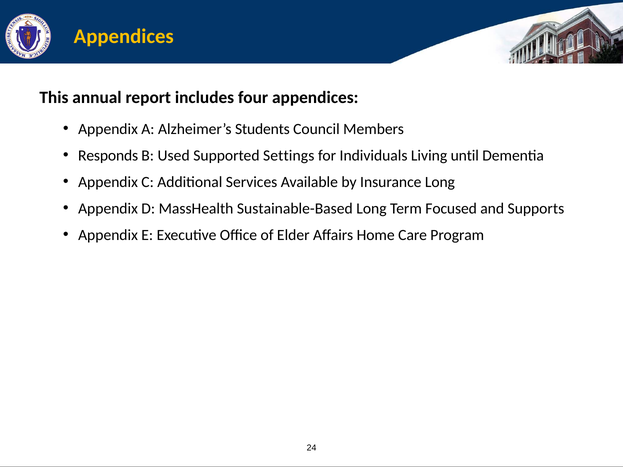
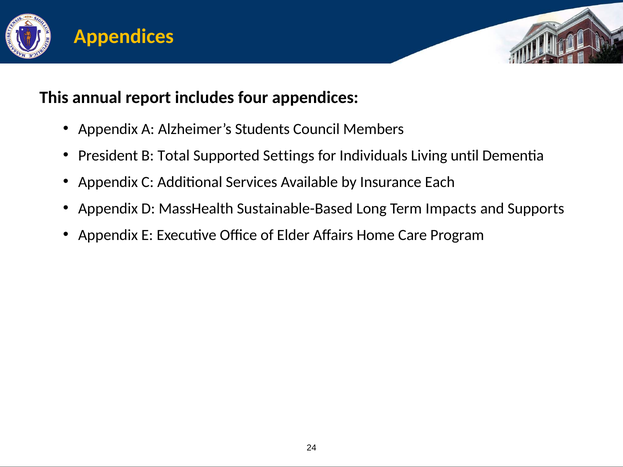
Responds: Responds -> President
Used: Used -> Total
Insurance Long: Long -> Each
Focused: Focused -> Impacts
